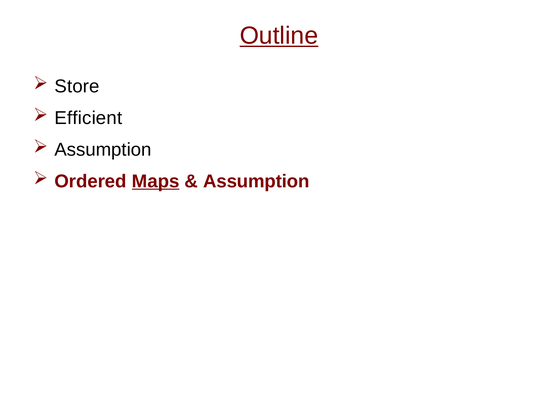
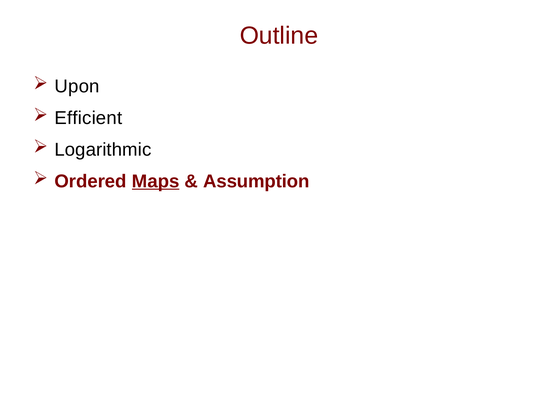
Outline underline: present -> none
Store: Store -> Upon
Assumption at (103, 150): Assumption -> Logarithmic
